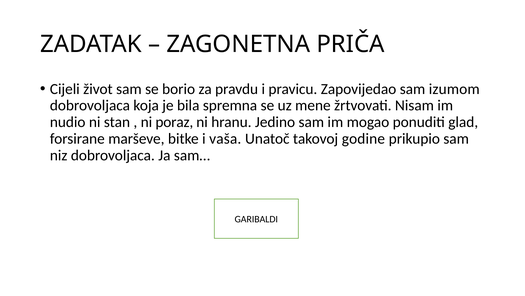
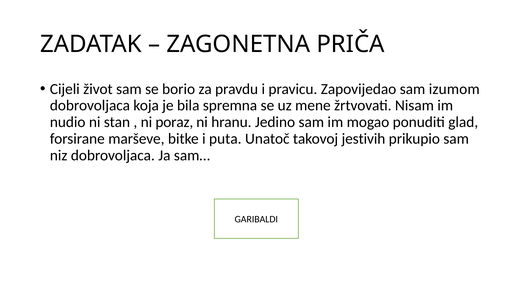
vaša: vaša -> puta
godine: godine -> jestivih
